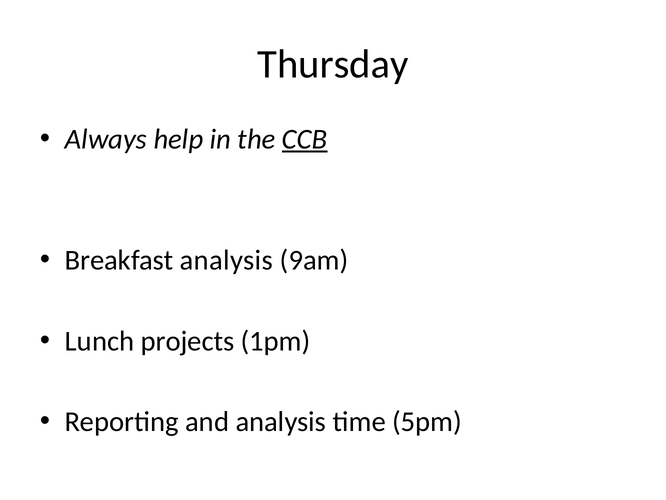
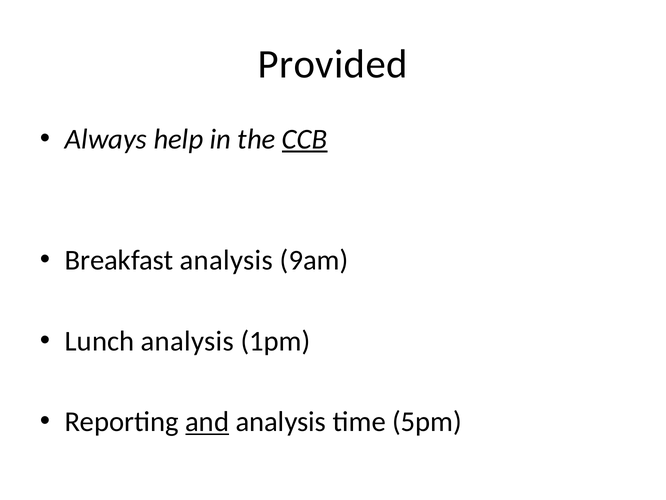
Thursday: Thursday -> Provided
Lunch projects: projects -> analysis
and underline: none -> present
